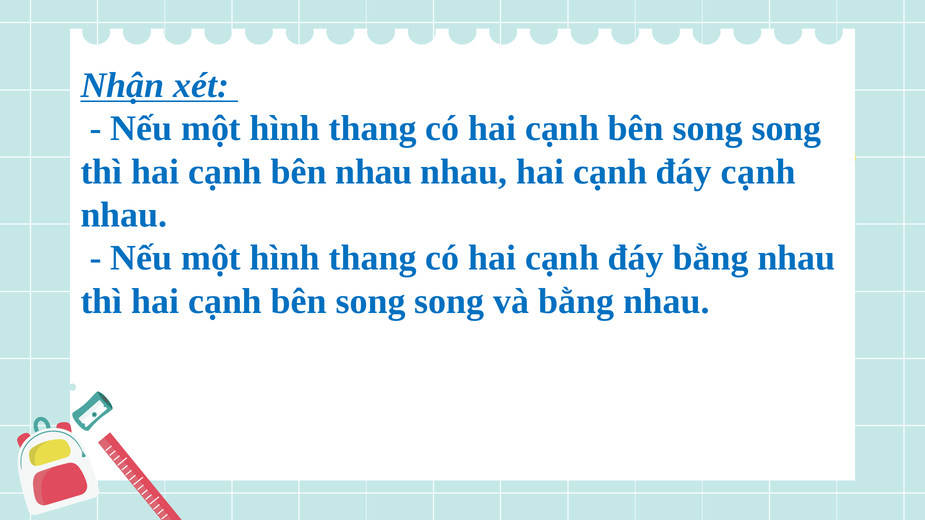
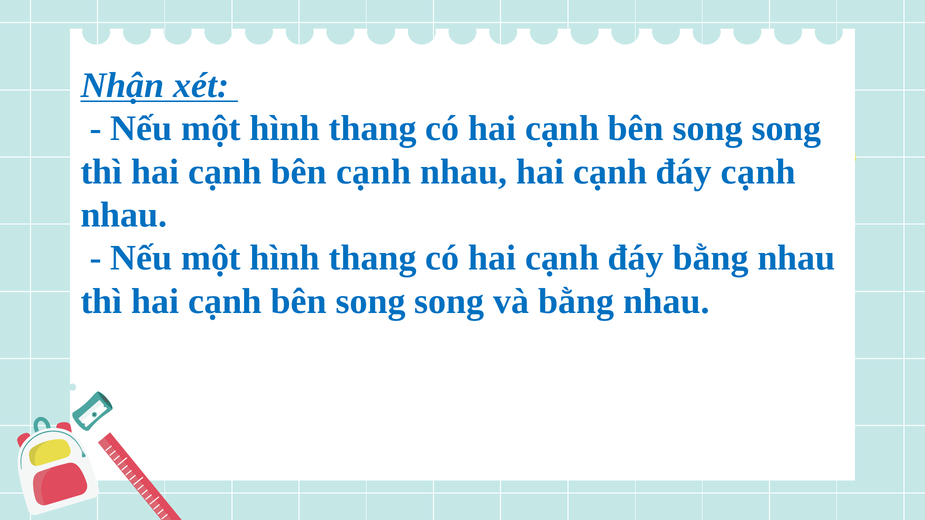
bên nhau: nhau -> cạnh
